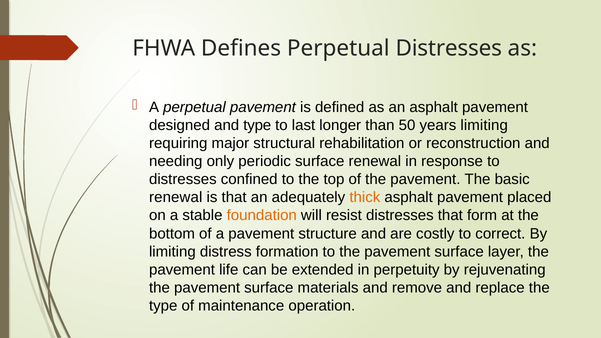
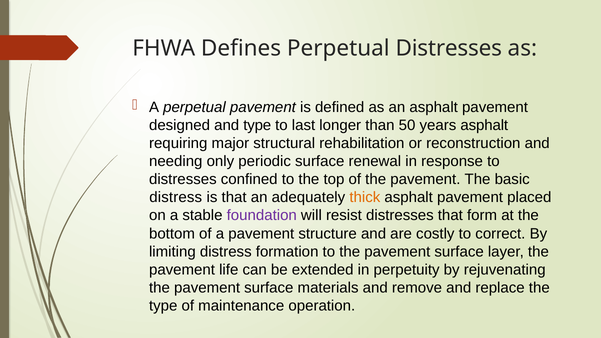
years limiting: limiting -> asphalt
renewal at (176, 198): renewal -> distress
foundation colour: orange -> purple
